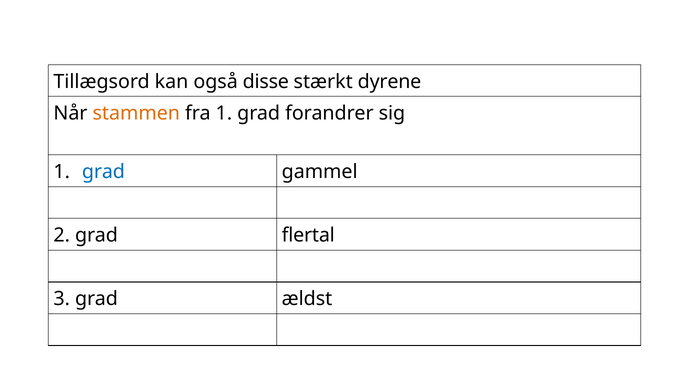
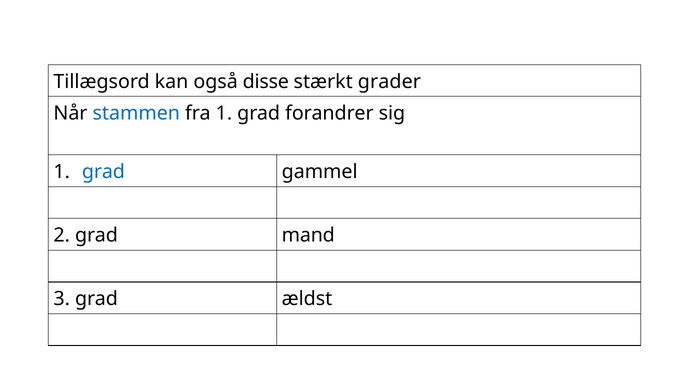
dyrene: dyrene -> grader
stammen colour: orange -> blue
flertal: flertal -> mand
